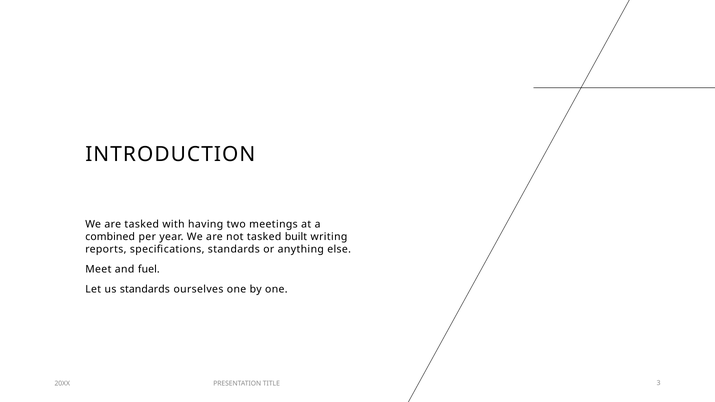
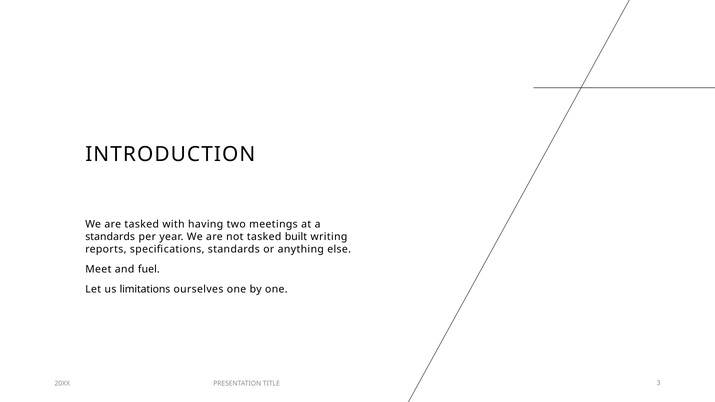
combined at (110, 237): combined -> standards
us standards: standards -> limitations
